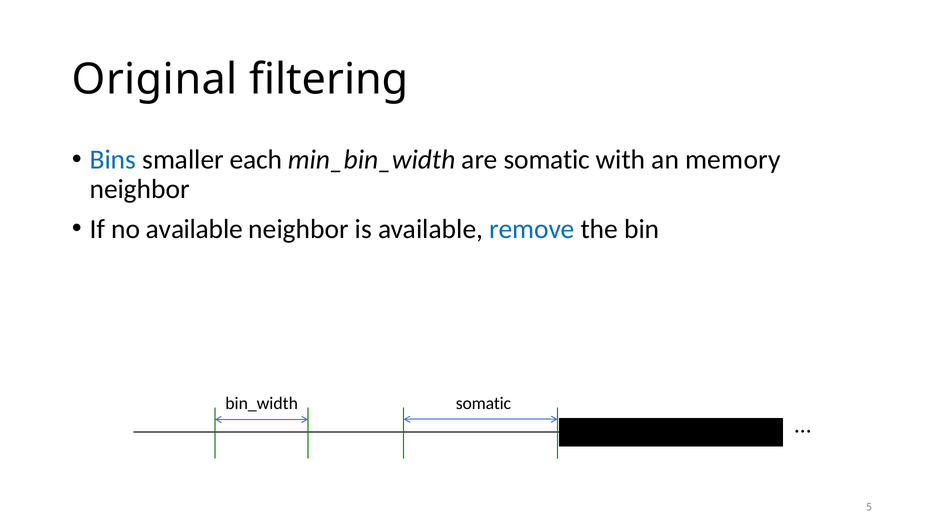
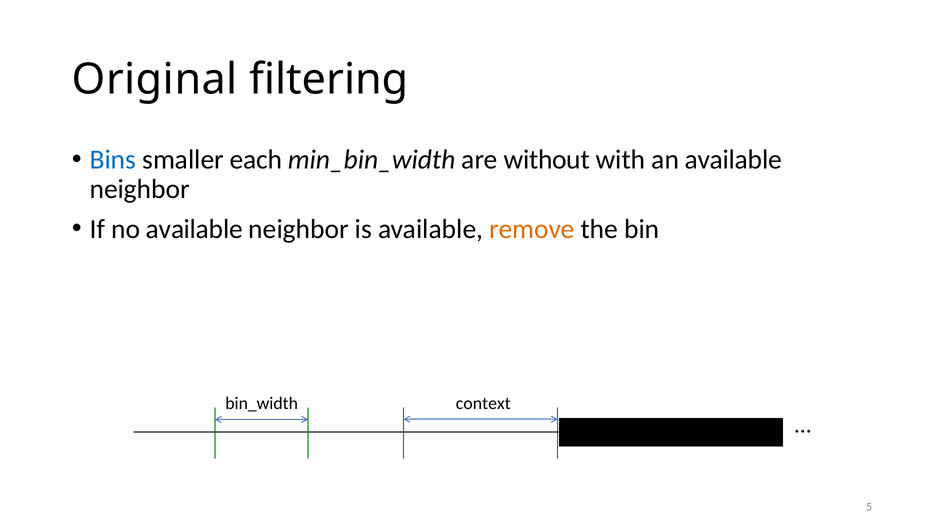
are somatic: somatic -> without
an memory: memory -> available
remove colour: blue -> orange
bin_width somatic: somatic -> context
